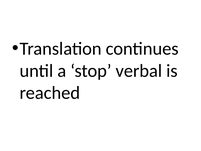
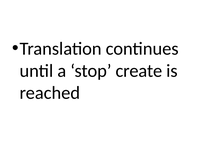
verbal: verbal -> create
